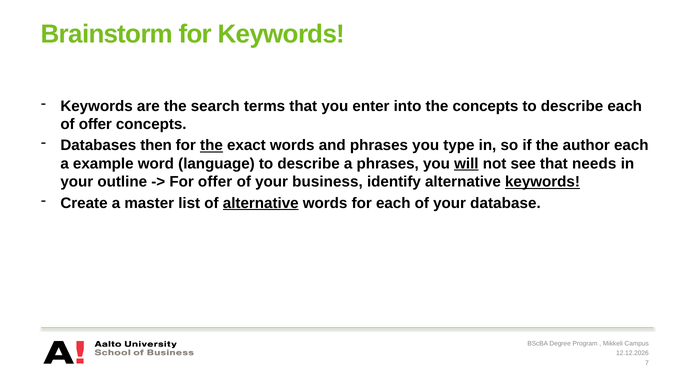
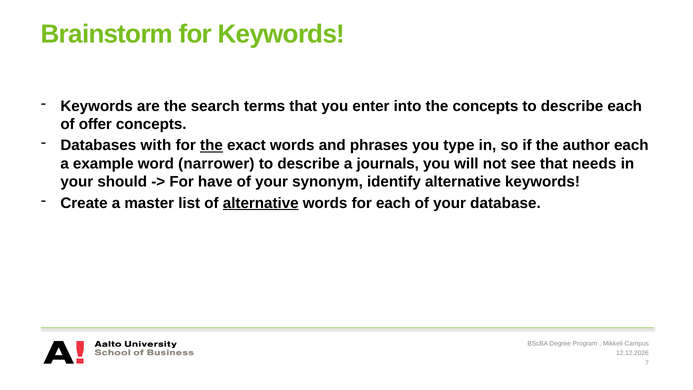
then: then -> with
language: language -> narrower
a phrases: phrases -> journals
will underline: present -> none
outline: outline -> should
For offer: offer -> have
business: business -> synonym
keywords at (543, 182) underline: present -> none
